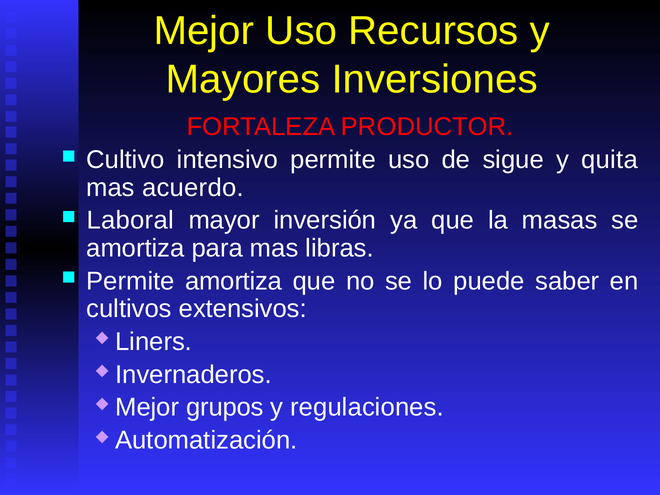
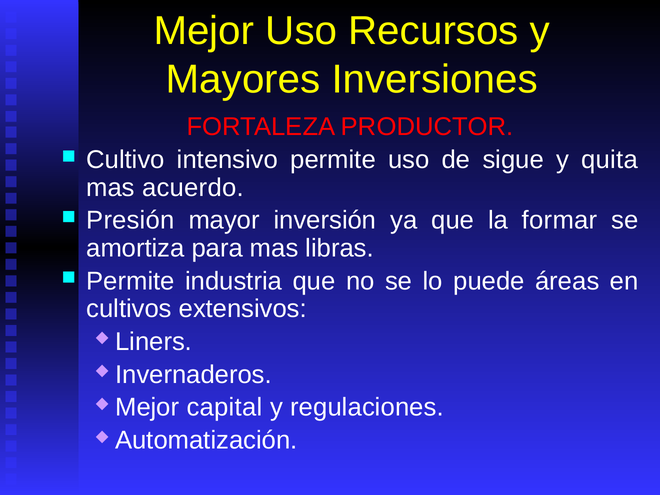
Laboral: Laboral -> Presión
masas: masas -> formar
Permite amortiza: amortiza -> industria
saber: saber -> áreas
grupos: grupos -> capital
